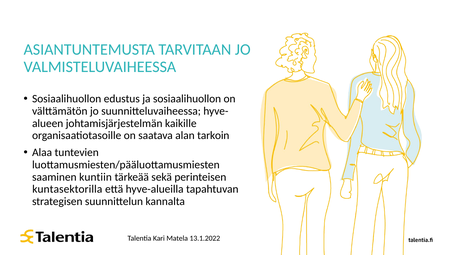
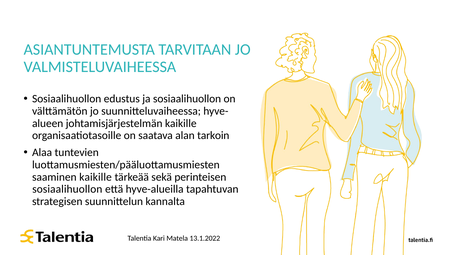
saaminen kuntiin: kuntiin -> kaikille
kuntasektorilla at (67, 189): kuntasektorilla -> sosiaalihuollon
